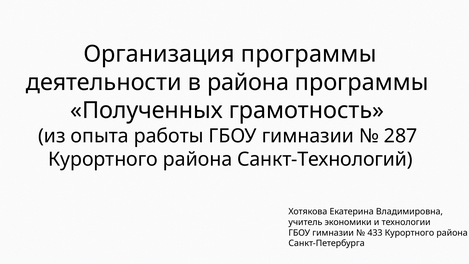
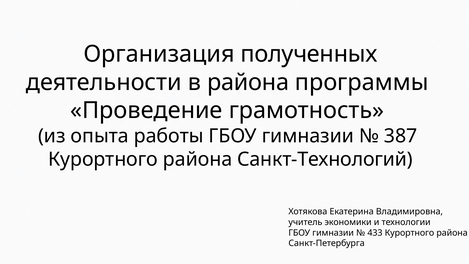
Организация программы: программы -> полученных
Полученных: Полученных -> Проведение
287: 287 -> 387
